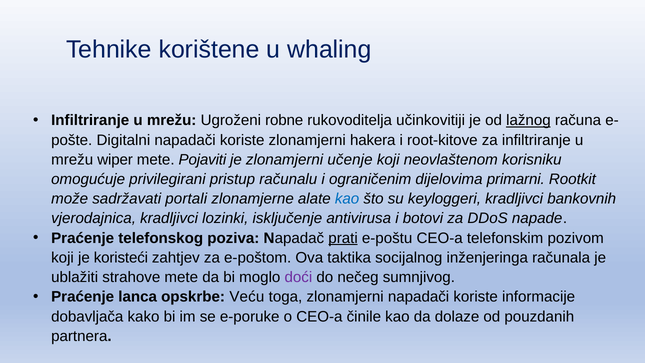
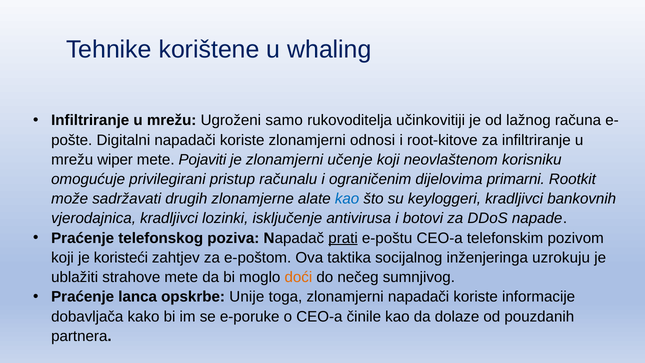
robne: robne -> samo
lažnog underline: present -> none
hakera: hakera -> odnosi
portali: portali -> drugih
računala: računala -> uzrokuju
doći colour: purple -> orange
Veću: Veću -> Unije
